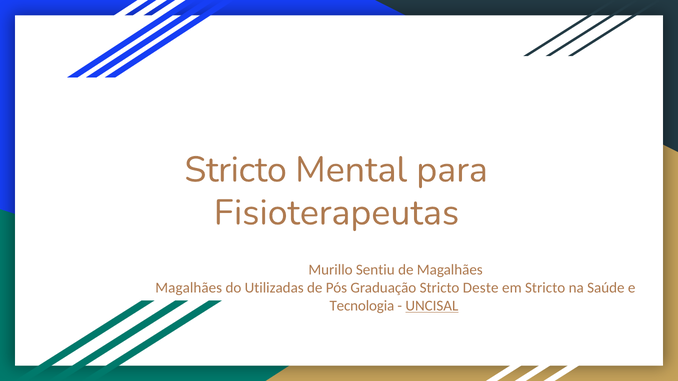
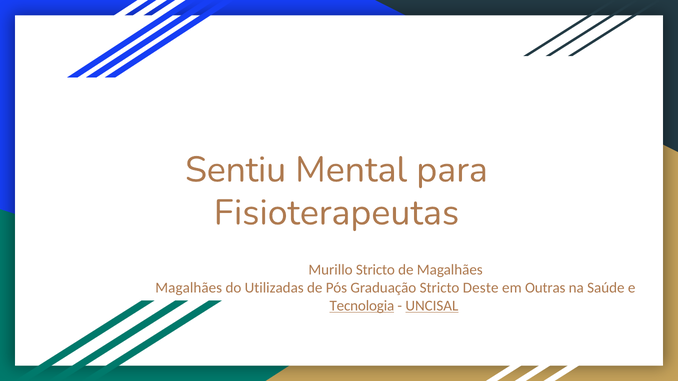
Stricto at (236, 170): Stricto -> Sentiu
Murillo Sentiu: Sentiu -> Stricto
em Stricto: Stricto -> Outras
Tecnologia underline: none -> present
